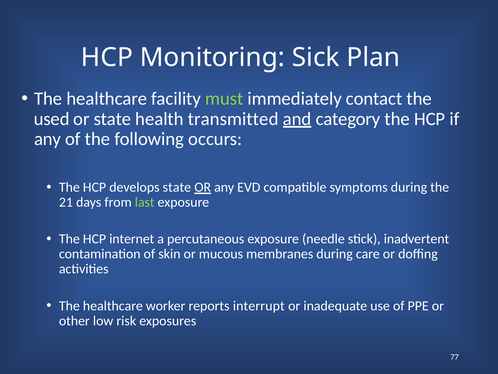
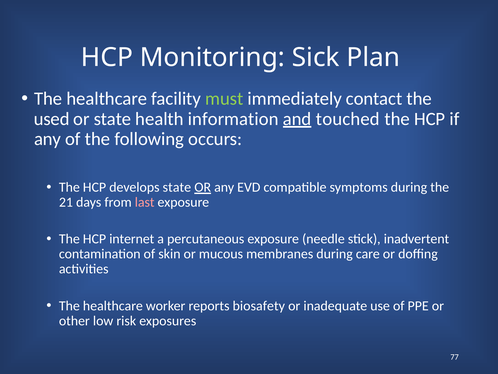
transmitted: transmitted -> information
category: category -> touched
last colour: light green -> pink
interrupt: interrupt -> biosafety
